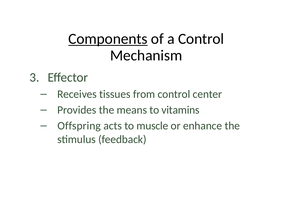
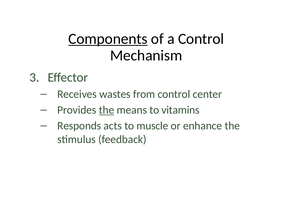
tissues: tissues -> wastes
the at (107, 110) underline: none -> present
Offspring: Offspring -> Responds
